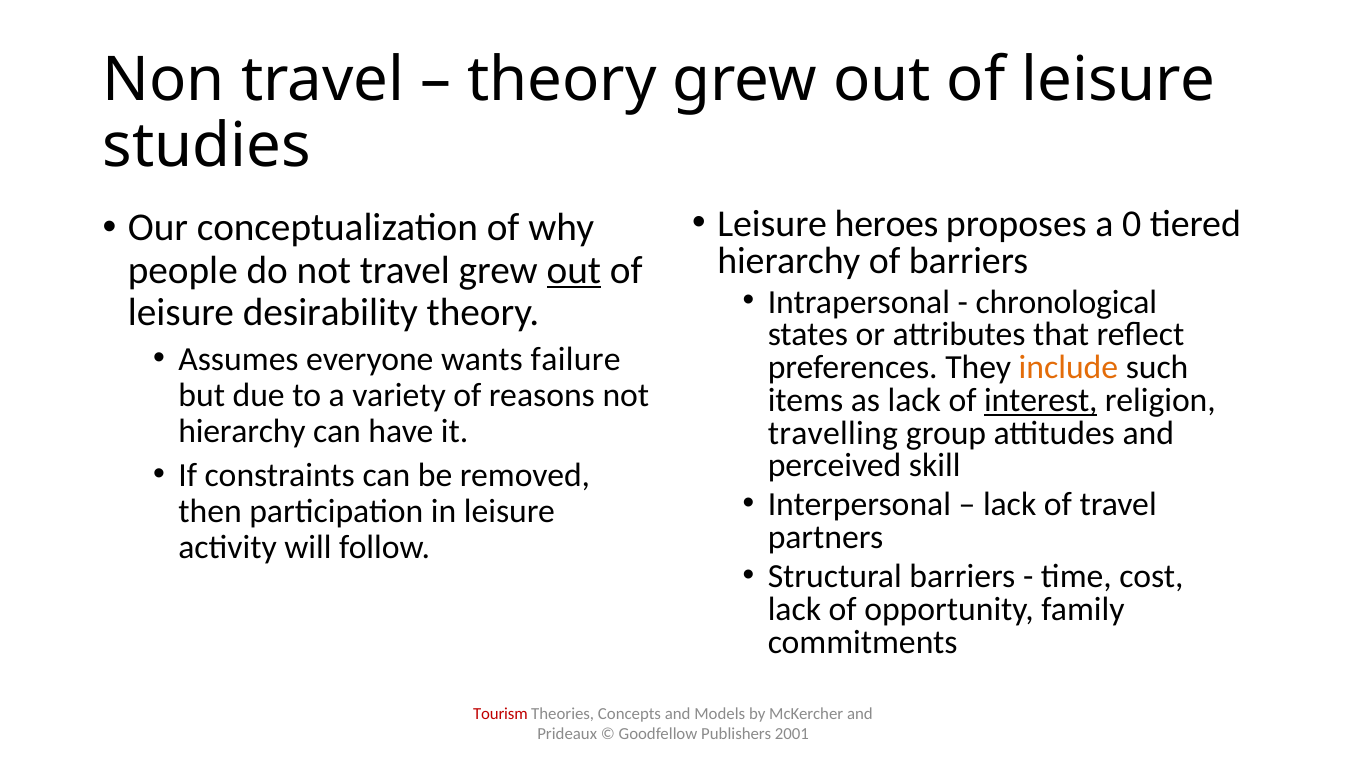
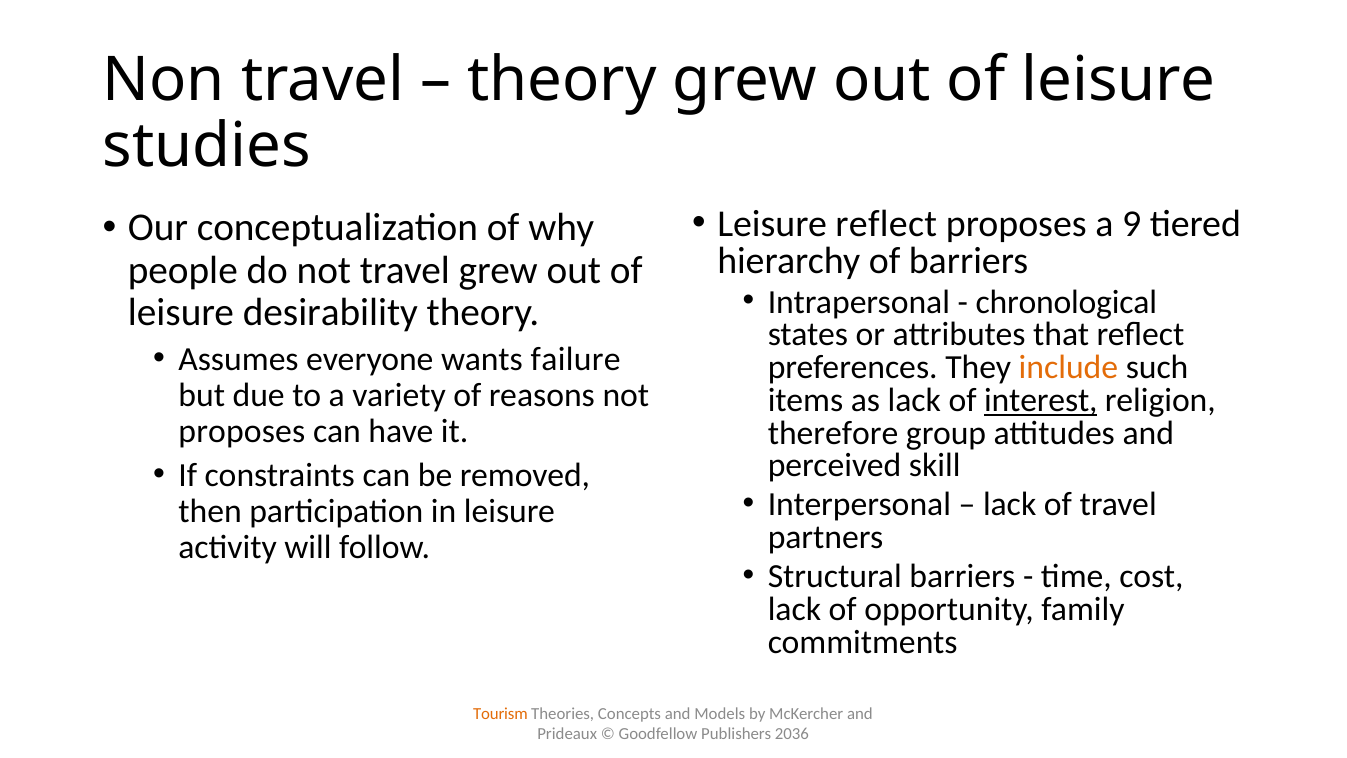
Leisure heroes: heroes -> reflect
0: 0 -> 9
out at (574, 270) underline: present -> none
hierarchy at (242, 432): hierarchy -> proposes
travelling: travelling -> therefore
Tourism colour: red -> orange
2001: 2001 -> 2036
